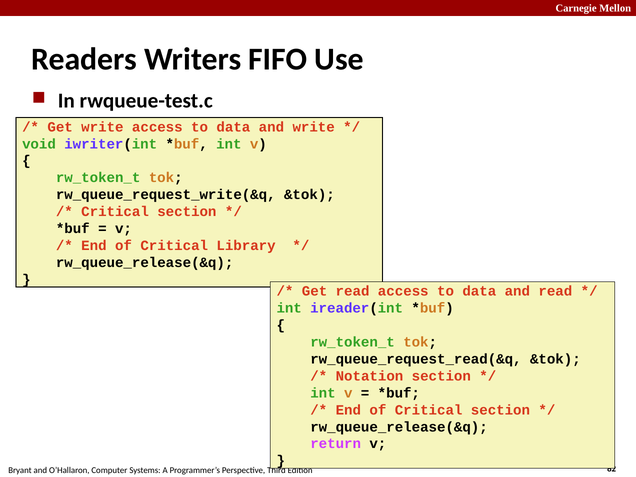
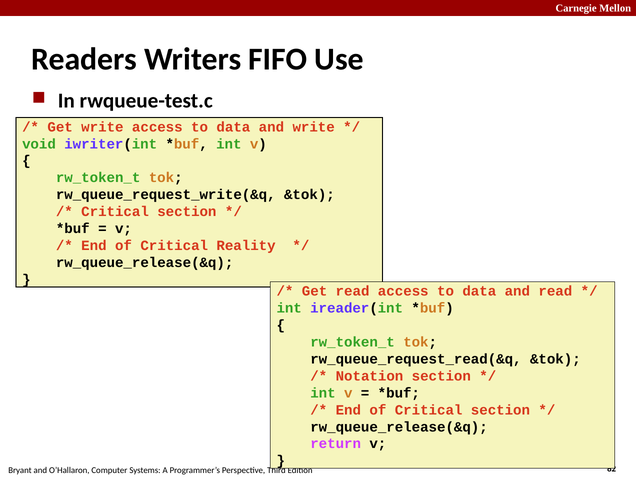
Library: Library -> Reality
